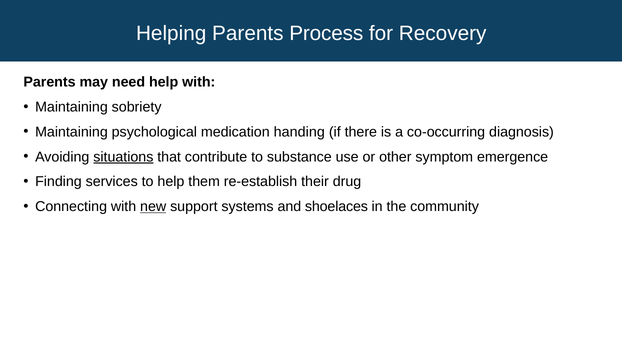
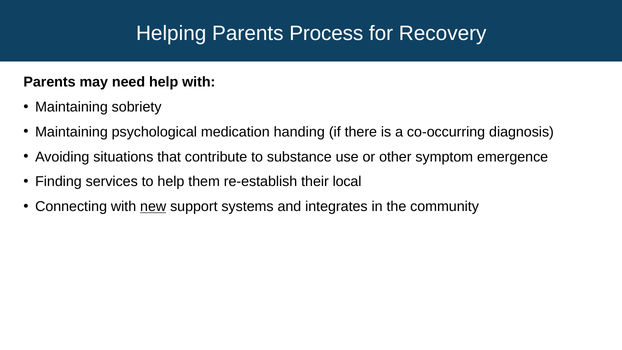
situations underline: present -> none
drug: drug -> local
shoelaces: shoelaces -> integrates
